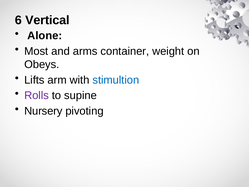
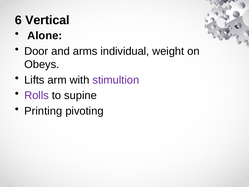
Most: Most -> Door
container: container -> individual
stimultion colour: blue -> purple
Nursery: Nursery -> Printing
